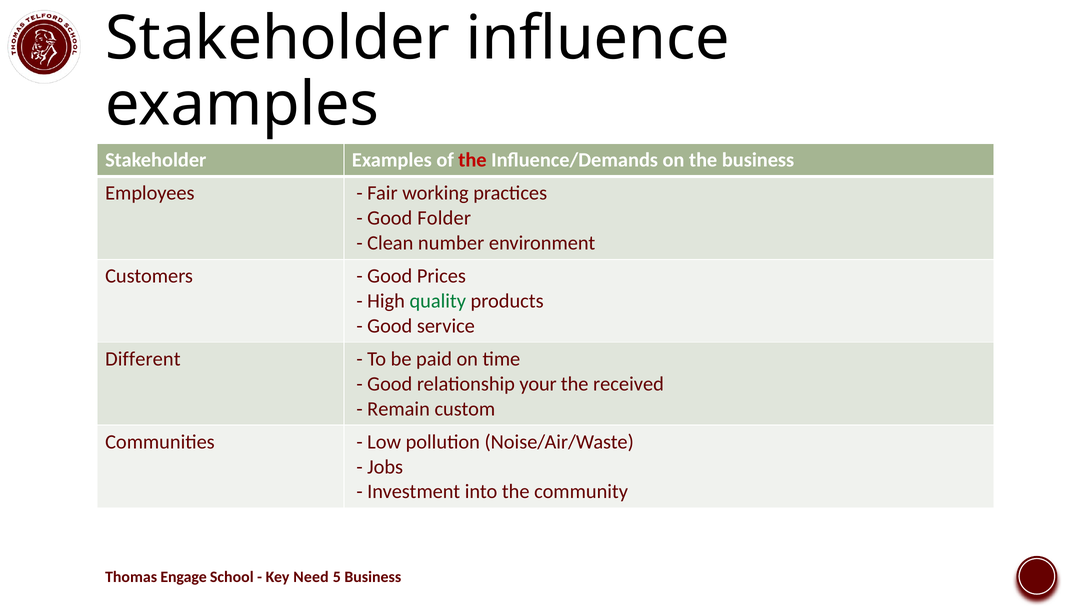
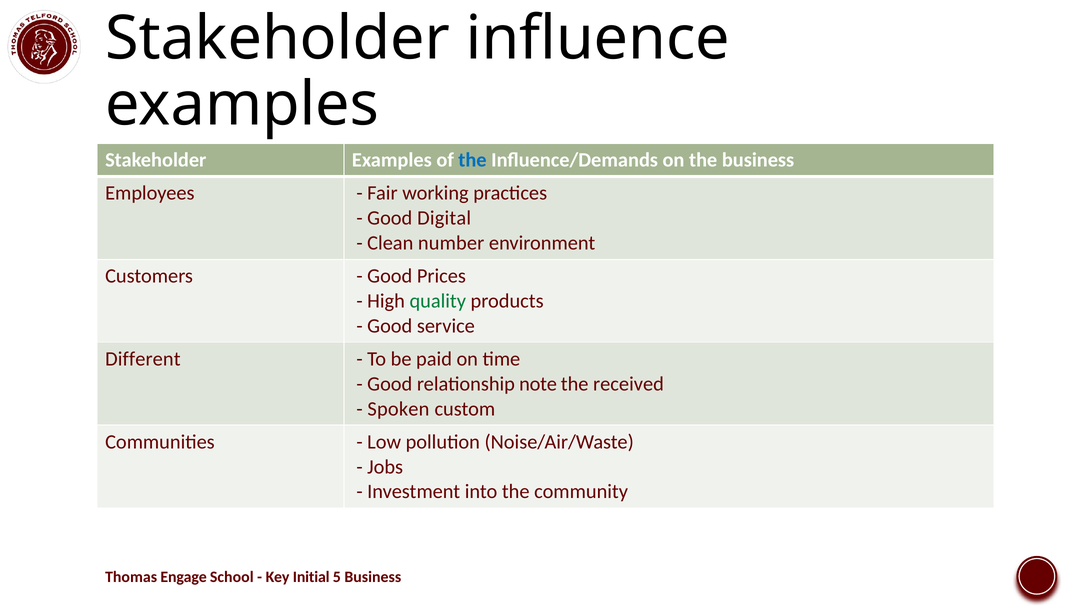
the at (472, 160) colour: red -> blue
Folder: Folder -> Digital
your: your -> note
Remain: Remain -> Spoken
Need: Need -> Initial
